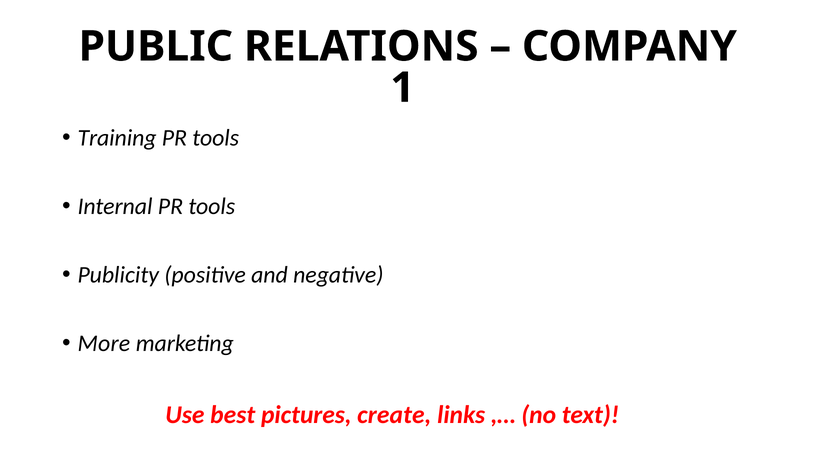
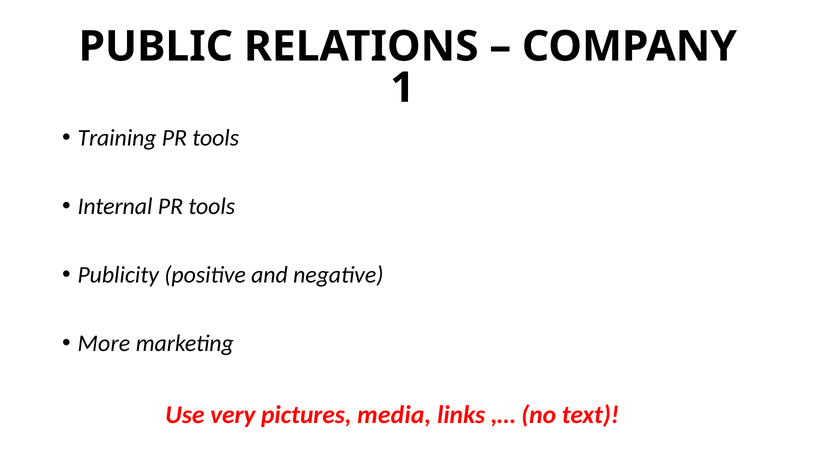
best: best -> very
create: create -> media
